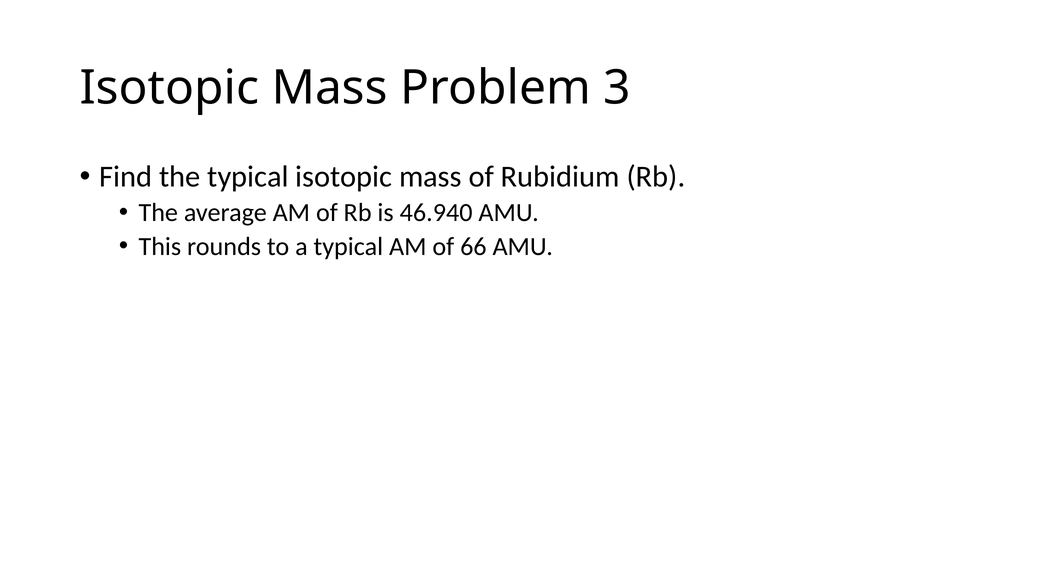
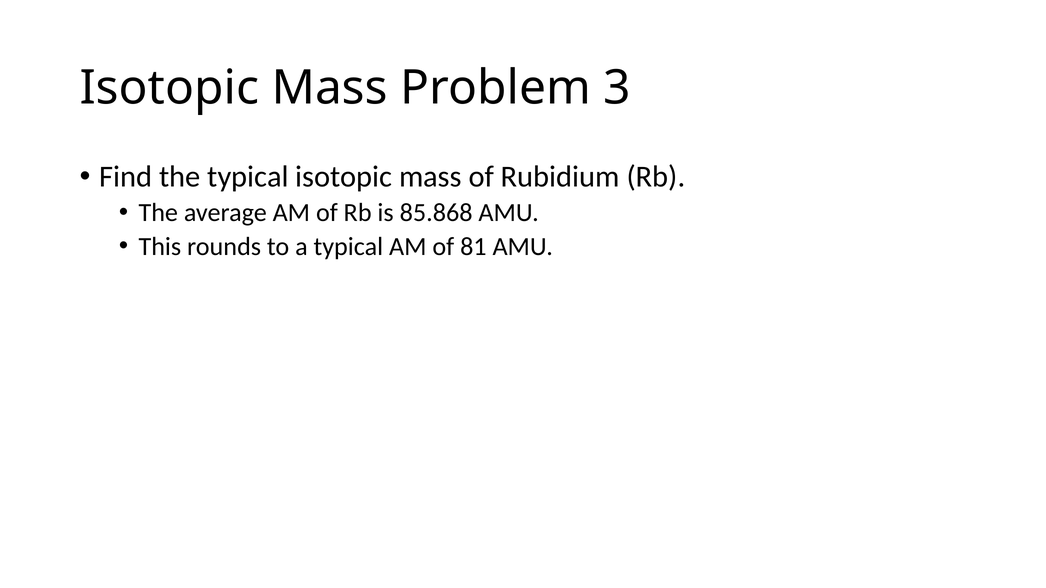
46.940: 46.940 -> 85.868
66: 66 -> 81
